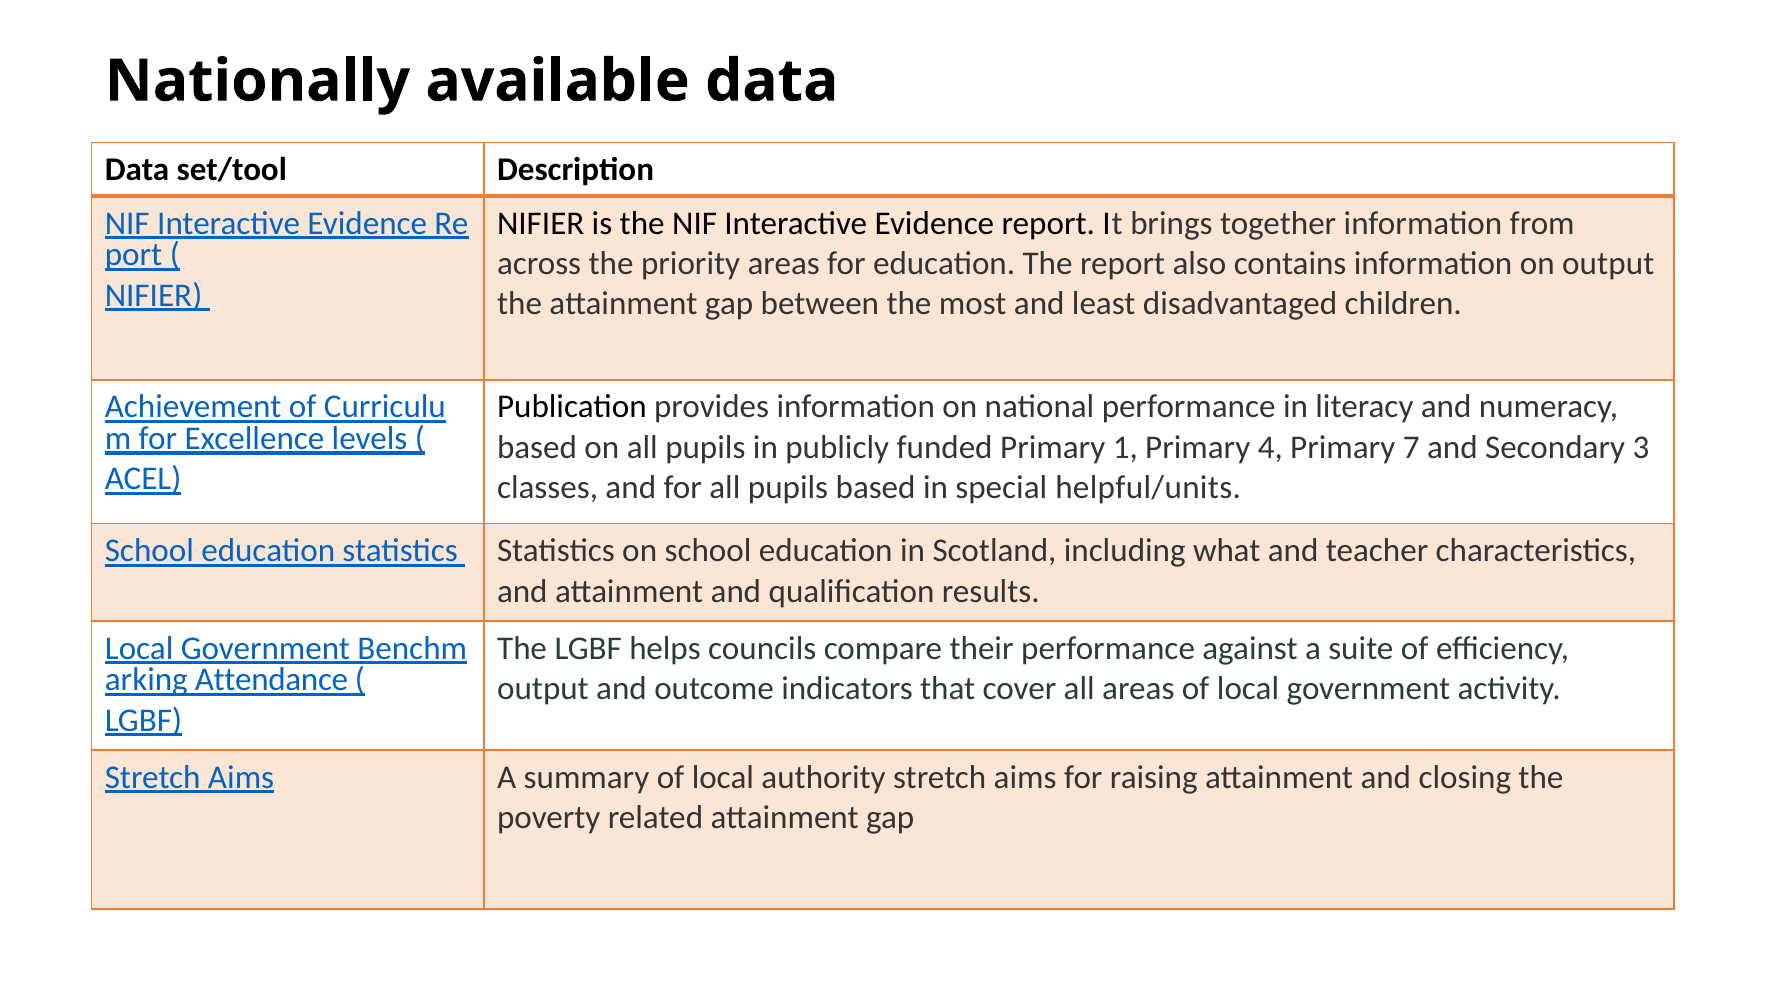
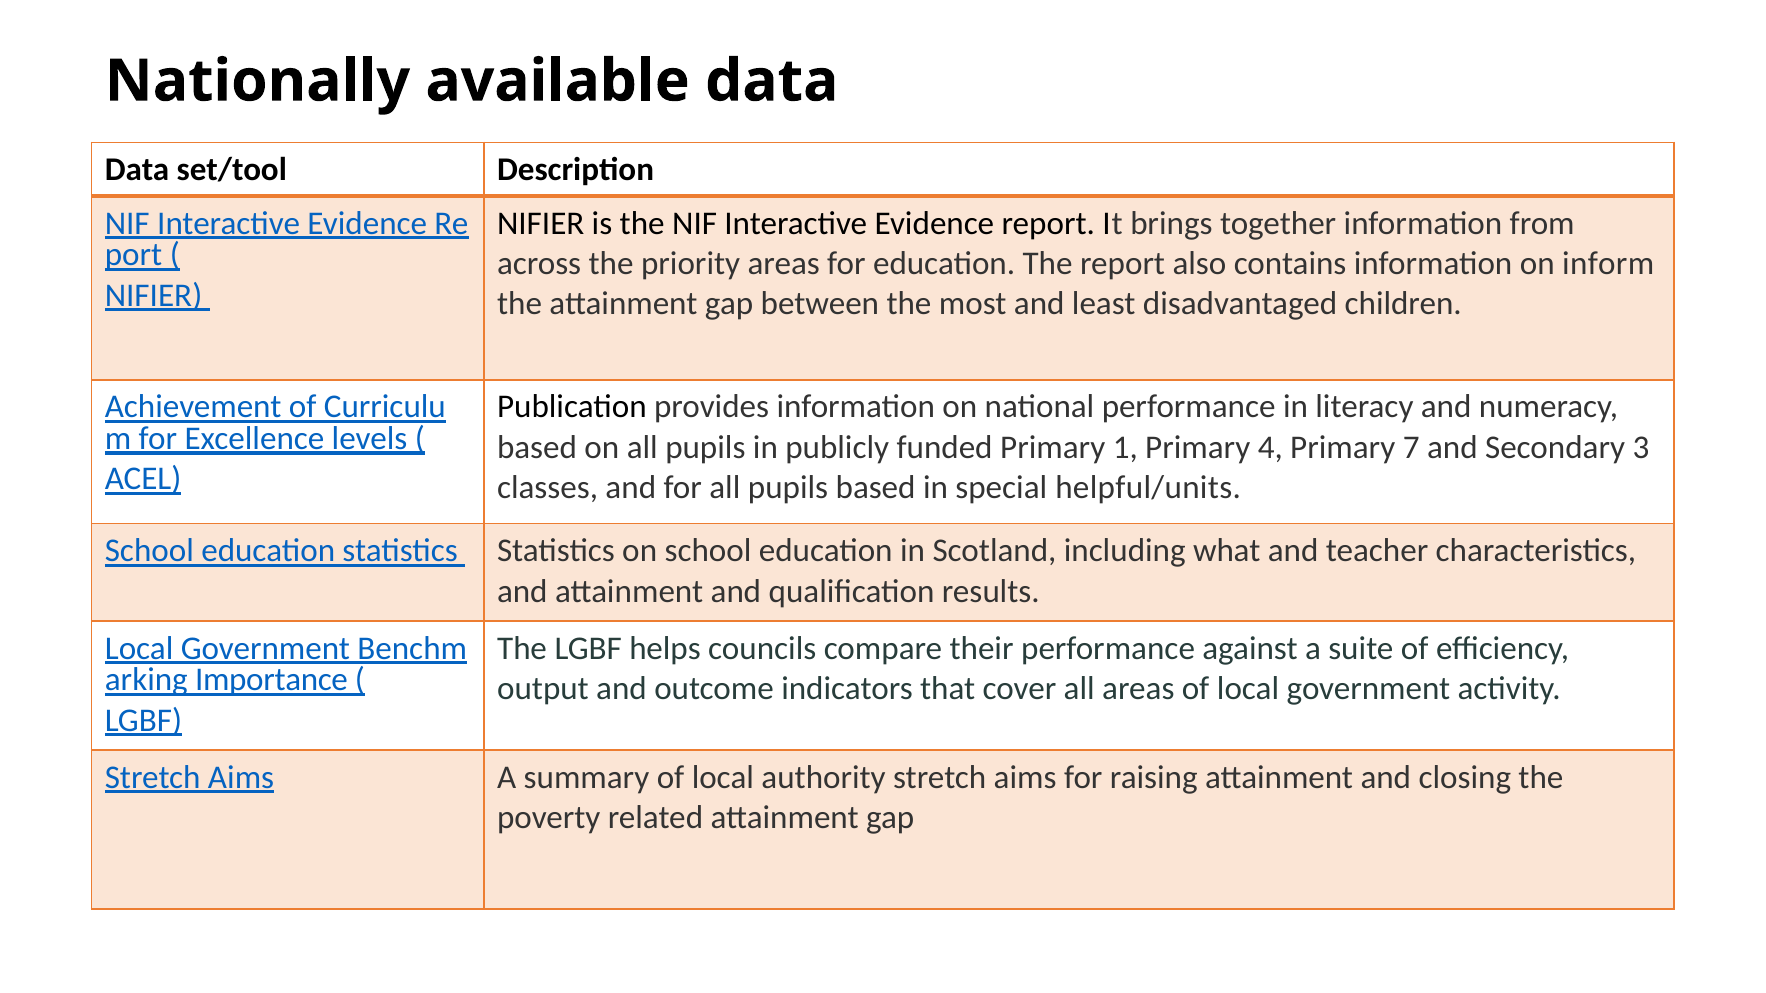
on output: output -> inform
Attendance: Attendance -> Importance
